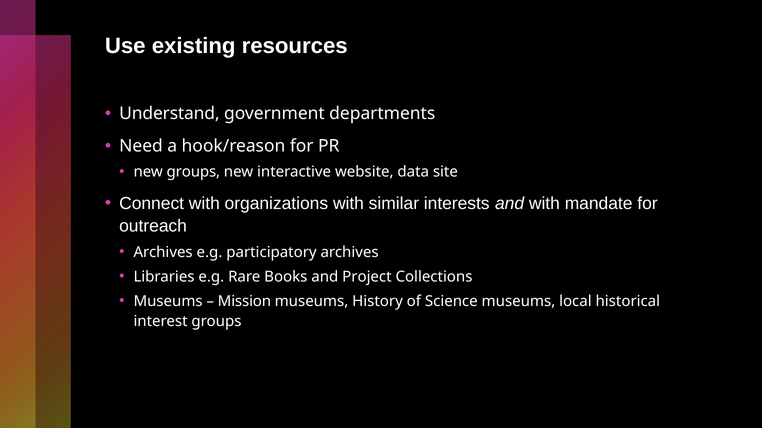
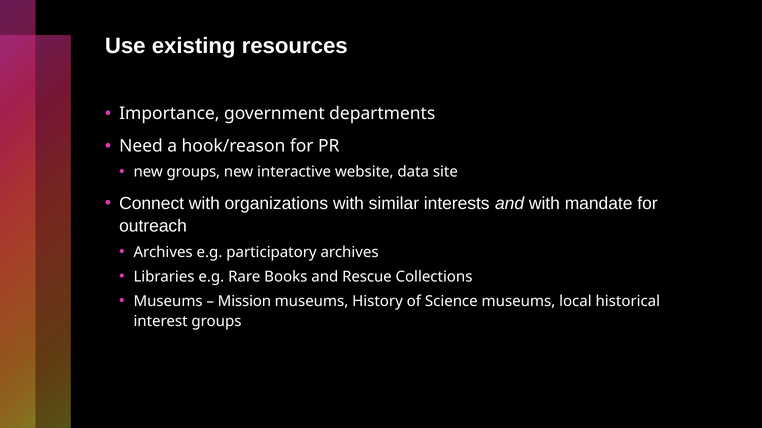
Understand: Understand -> Importance
Project: Project -> Rescue
